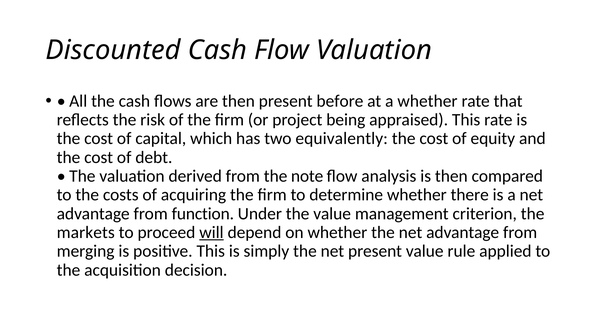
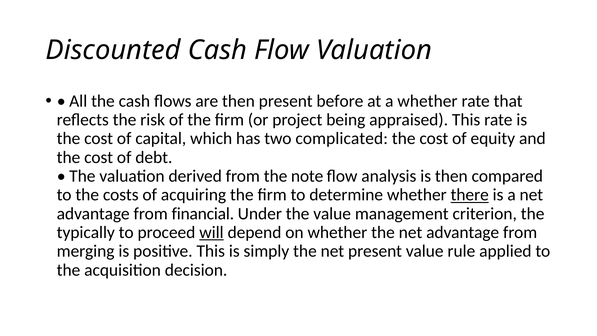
equivalently: equivalently -> complicated
there underline: none -> present
function: function -> financial
markets: markets -> typically
